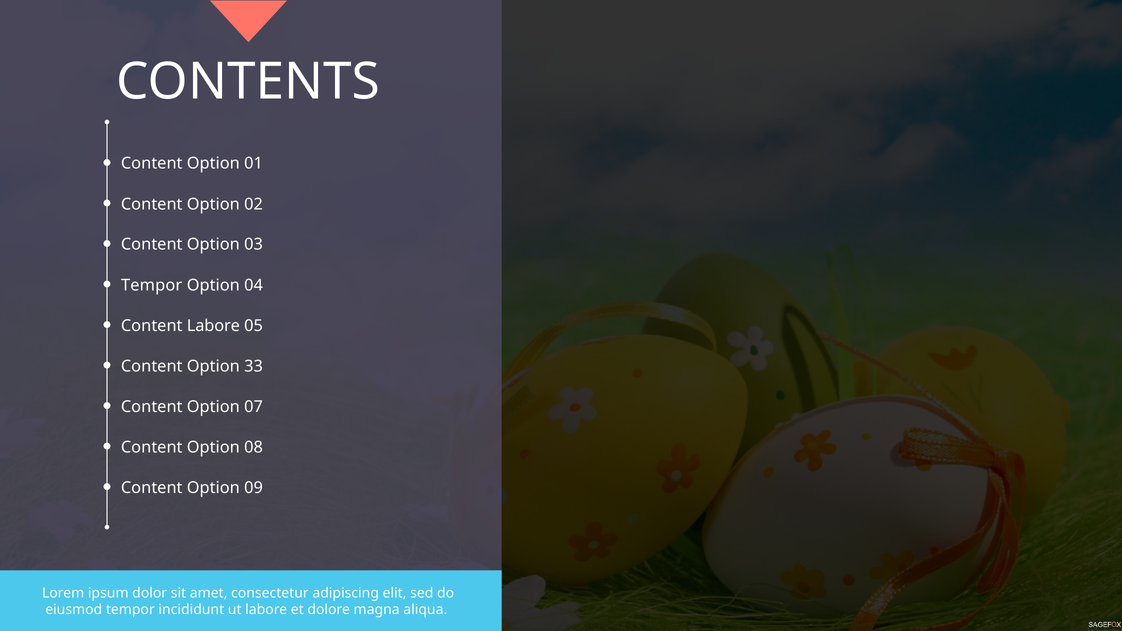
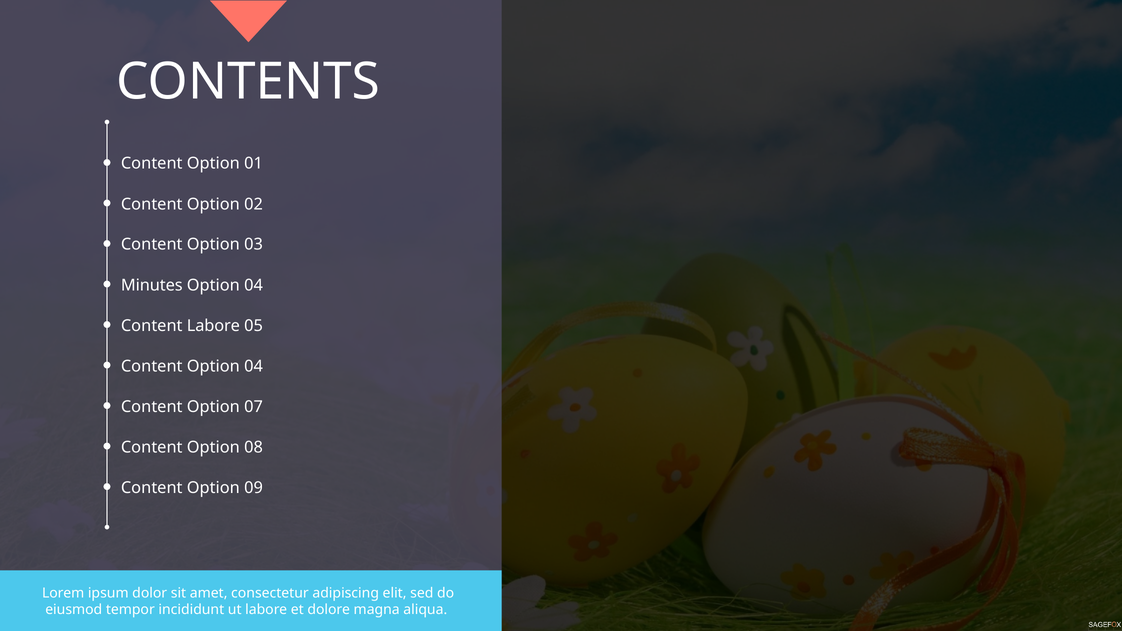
Tempor at (152, 285): Tempor -> Minutes
Content Option 33: 33 -> 04
